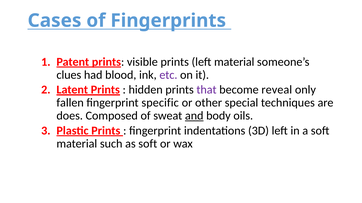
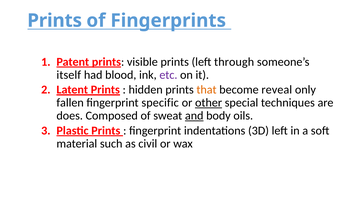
Cases at (55, 21): Cases -> Prints
left material: material -> through
clues: clues -> itself
that colour: purple -> orange
other underline: none -> present
as soft: soft -> civil
